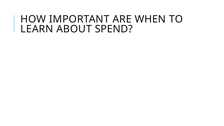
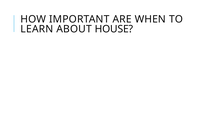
SPEND: SPEND -> HOUSE
